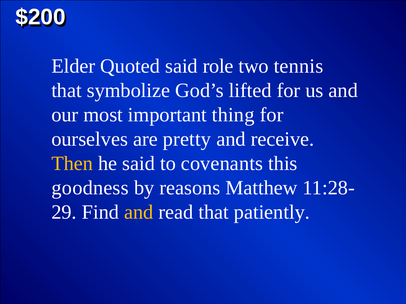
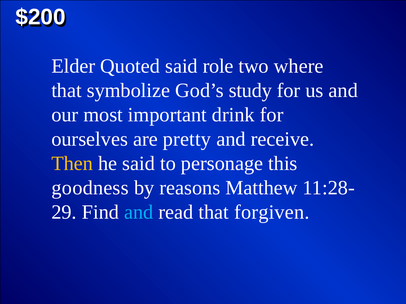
tennis: tennis -> where
lifted: lifted -> study
thing: thing -> drink
covenants: covenants -> personage
and at (139, 212) colour: yellow -> light blue
patiently: patiently -> forgiven
